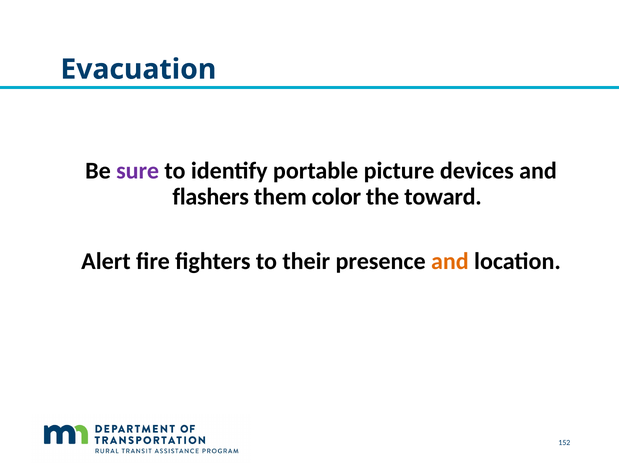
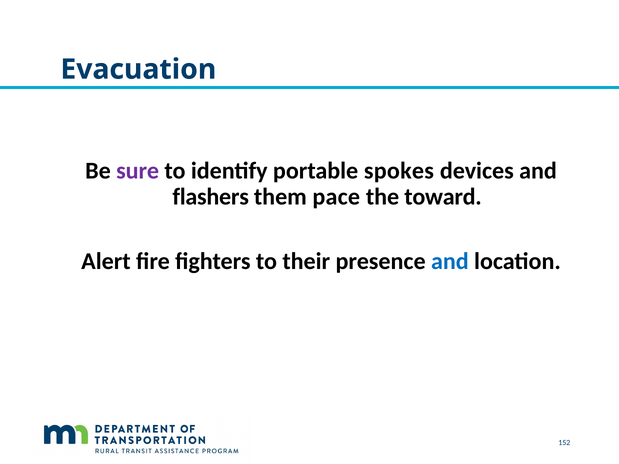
picture: picture -> spokes
color: color -> pace
and at (450, 262) colour: orange -> blue
